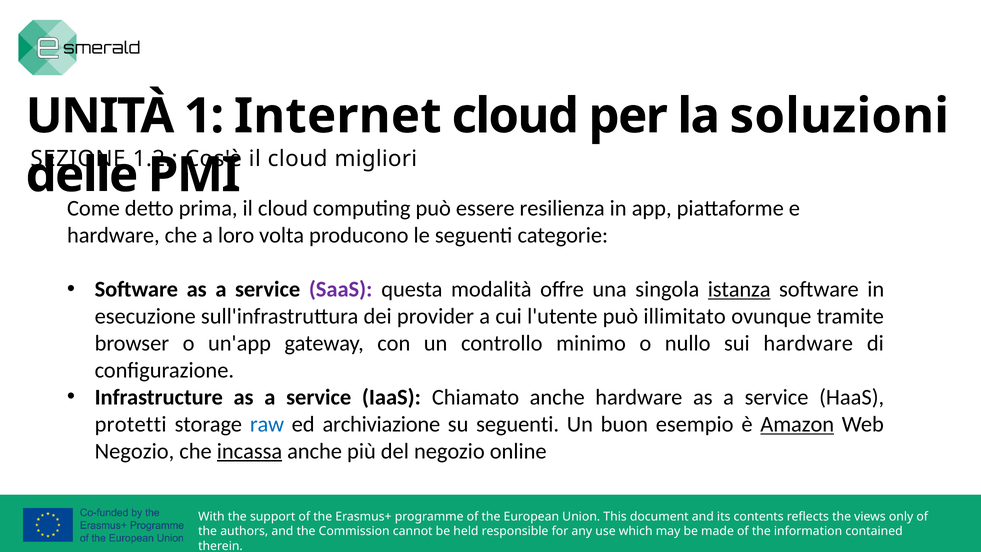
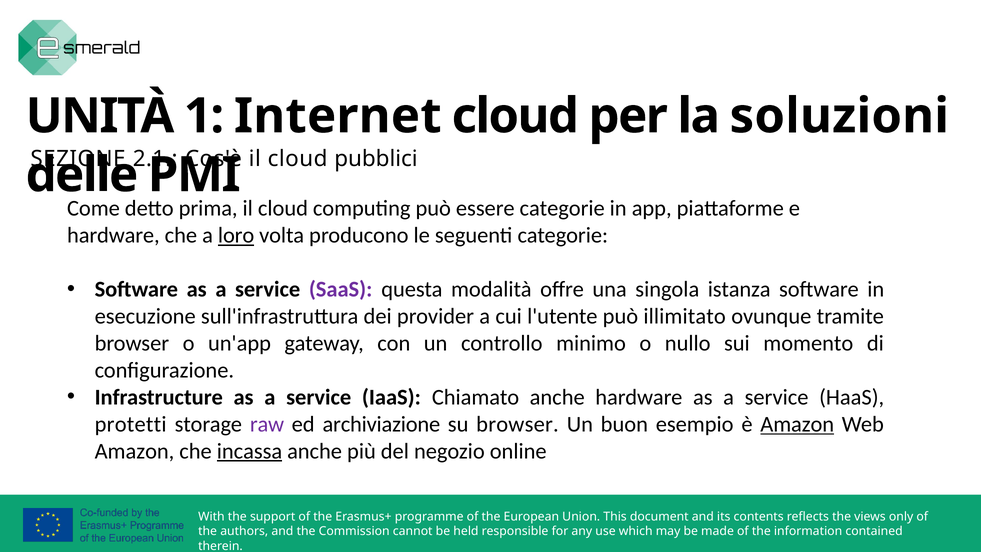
1.2: 1.2 -> 2.1
migliori: migliori -> pubblici
essere resilienza: resilienza -> categorie
loro underline: none -> present
istanza underline: present -> none
sui hardware: hardware -> momento
raw colour: blue -> purple
su seguenti: seguenti -> browser
Negozio at (134, 451): Negozio -> Amazon
